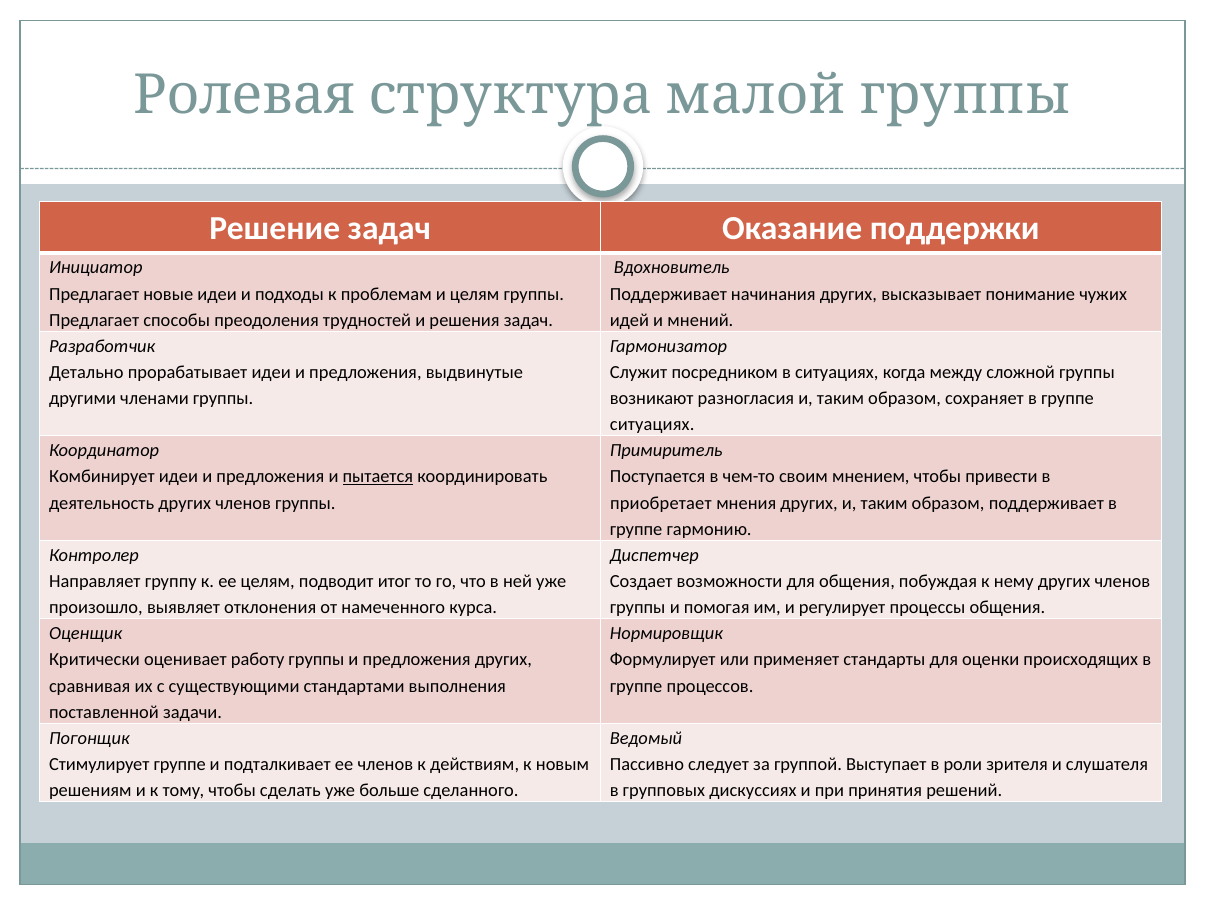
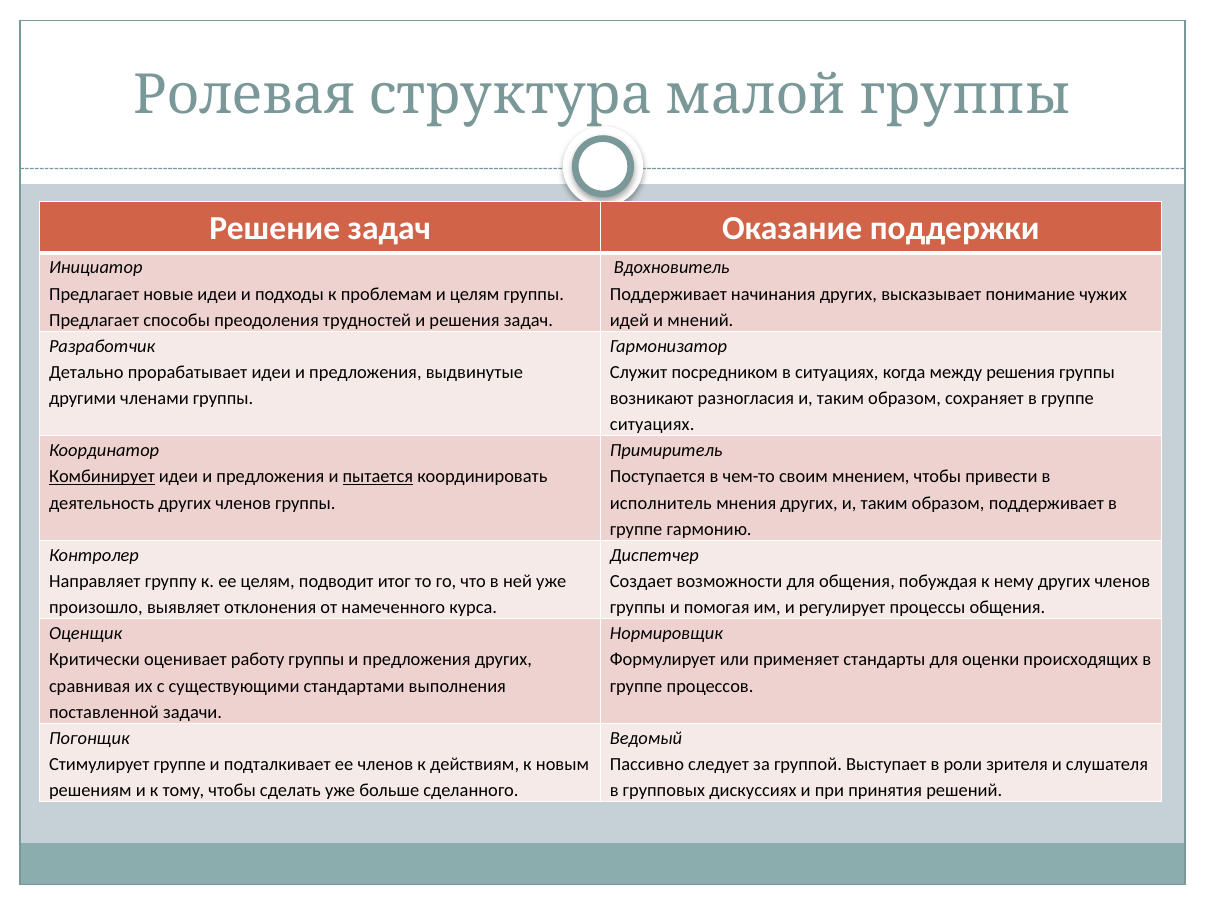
между сложной: сложной -> решения
Комбинирует underline: none -> present
приобретает: приобретает -> исполнитель
